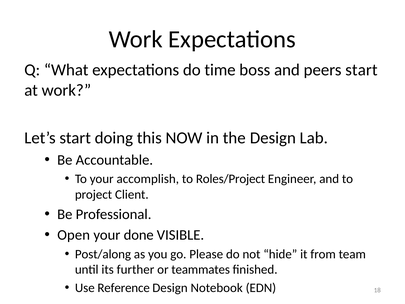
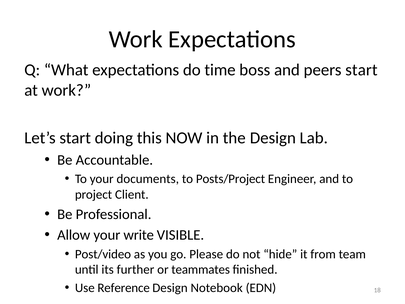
accomplish: accomplish -> documents
Roles/Project: Roles/Project -> Posts/Project
Open: Open -> Allow
done: done -> write
Post/along: Post/along -> Post/video
